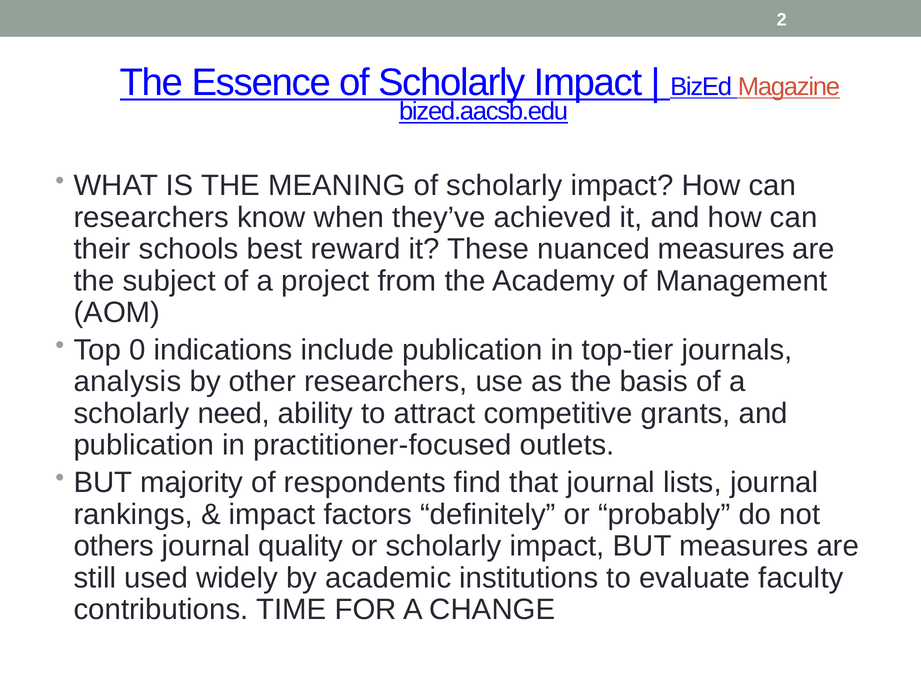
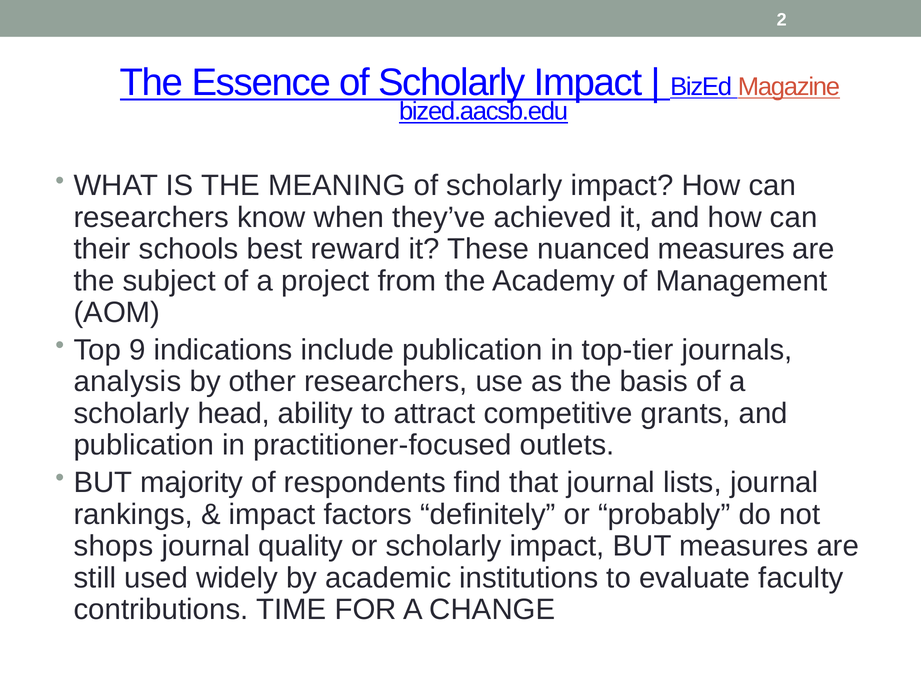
0: 0 -> 9
need: need -> head
others: others -> shops
